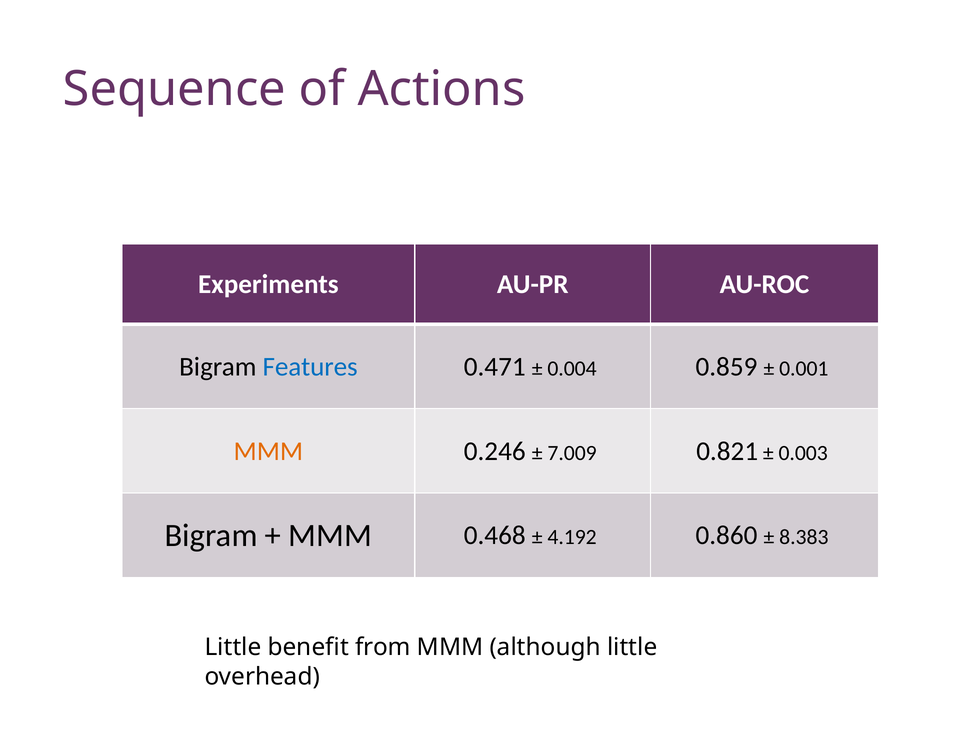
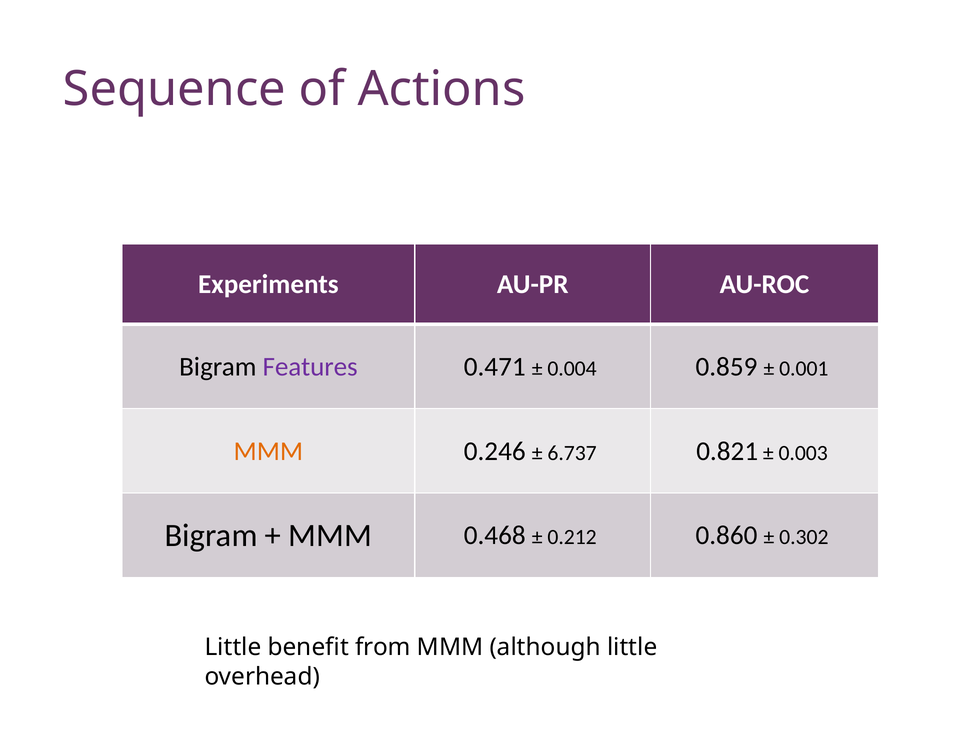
Features colour: blue -> purple
7.009: 7.009 -> 6.737
4.192: 4.192 -> 0.212
8.383: 8.383 -> 0.302
